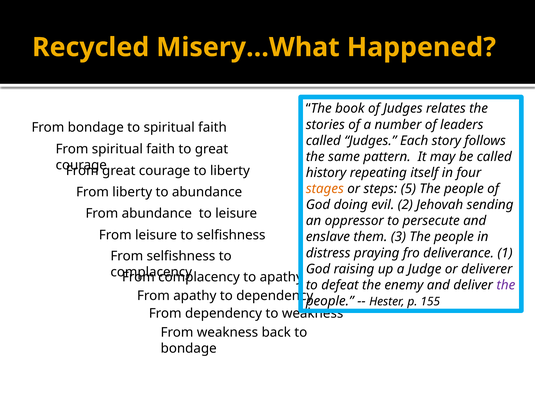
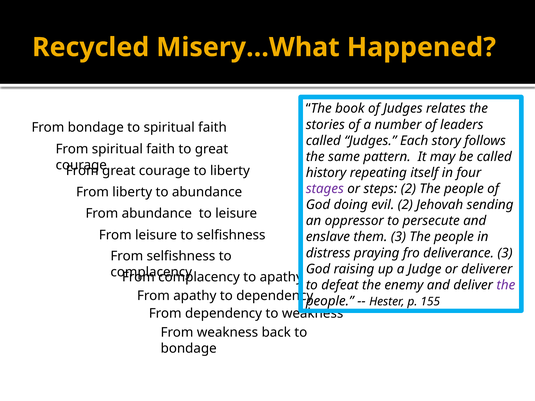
stages colour: orange -> purple
steps 5: 5 -> 2
deliverance 1: 1 -> 3
